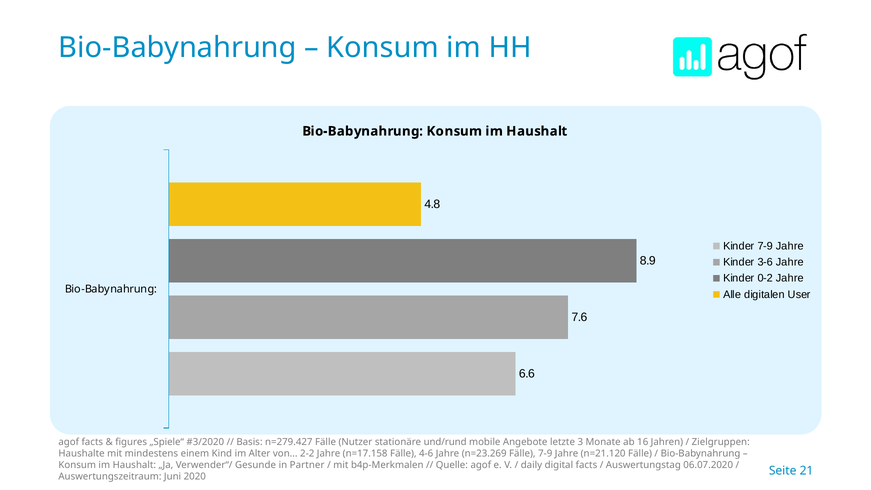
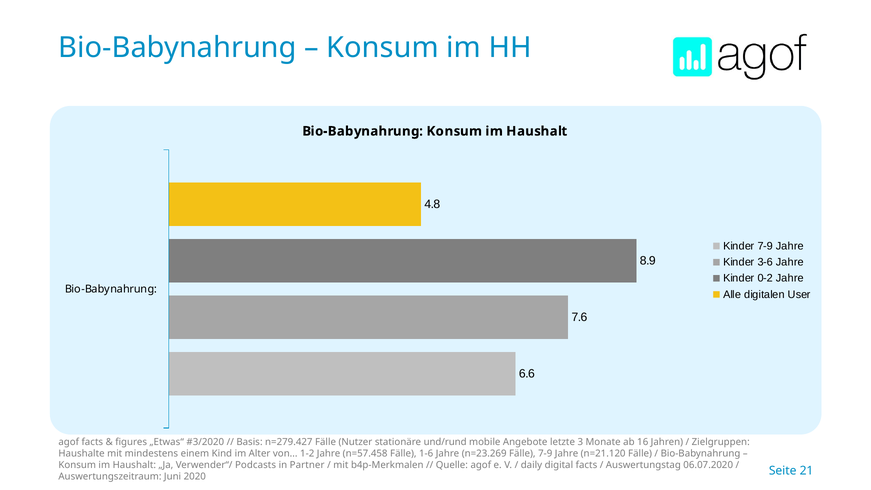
„Spiele“: „Spiele“ -> „Etwas“
2-2: 2-2 -> 1-2
n=17.158: n=17.158 -> n=57.458
4-6: 4-6 -> 1-6
Gesunde: Gesunde -> Podcasts
